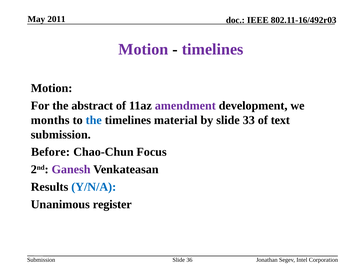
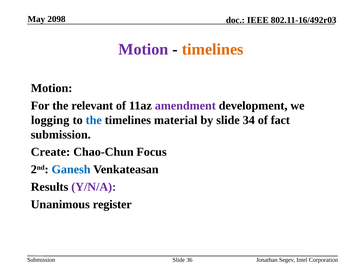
2011: 2011 -> 2098
timelines at (213, 49) colour: purple -> orange
abstract: abstract -> relevant
months: months -> logging
33: 33 -> 34
text: text -> fact
Before: Before -> Create
Ganesh colour: purple -> blue
Y/N/A colour: blue -> purple
